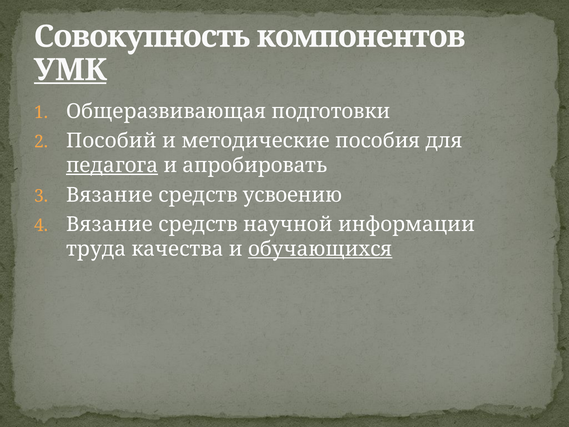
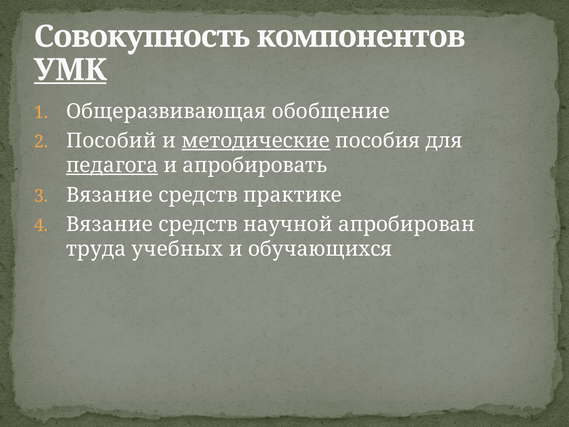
подготовки: подготовки -> обобщение
методические underline: none -> present
усвоению: усвоению -> практике
информации: информации -> апробирован
качества: качества -> учебных
обучающихся underline: present -> none
